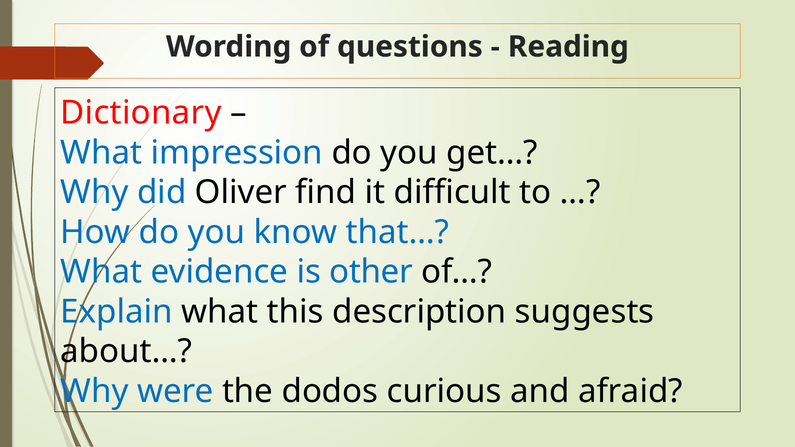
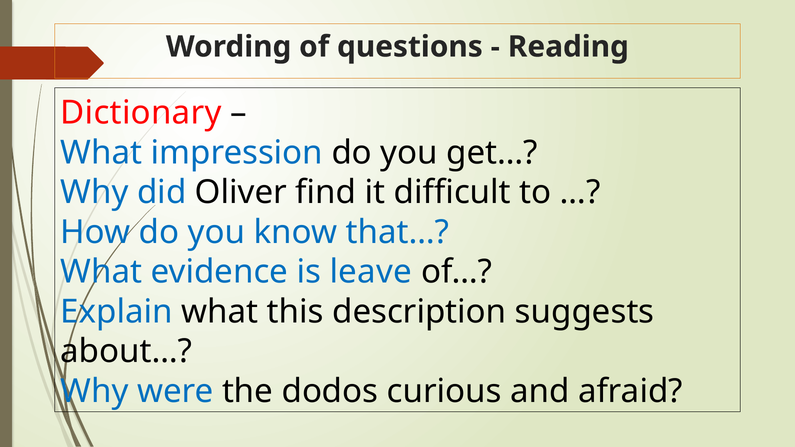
other: other -> leave
